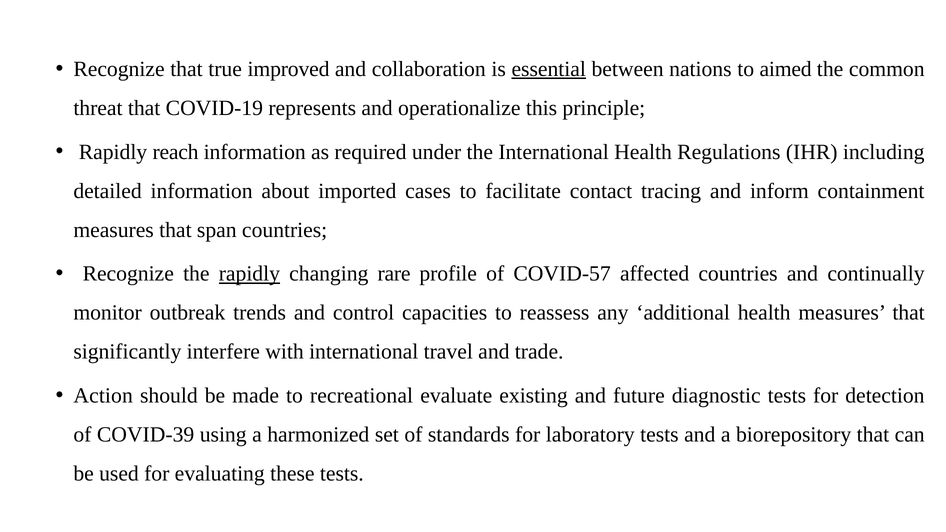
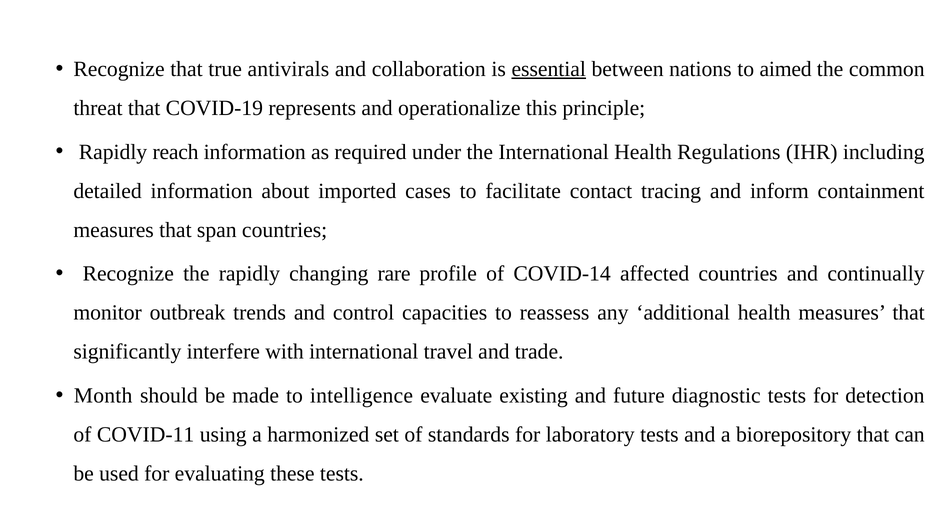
improved: improved -> antivirals
rapidly at (249, 274) underline: present -> none
COVID-57: COVID-57 -> COVID-14
Action: Action -> Month
recreational: recreational -> intelligence
COVID-39: COVID-39 -> COVID-11
